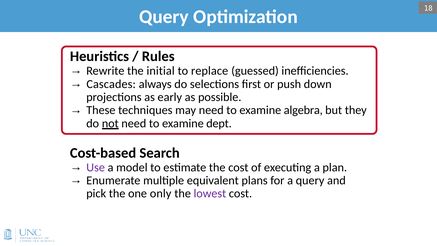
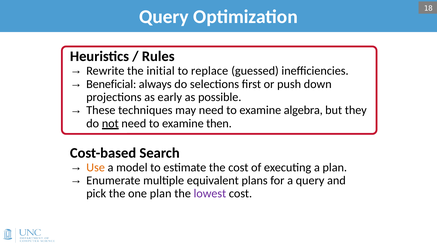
Cascades: Cascades -> Beneficial
dept: dept -> then
Use colour: purple -> orange
one only: only -> plan
